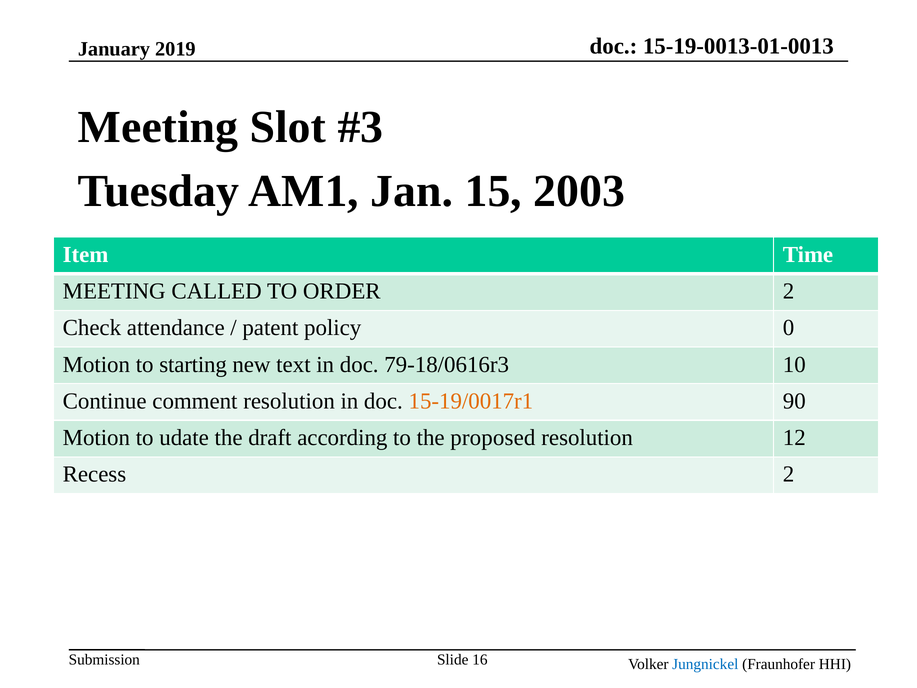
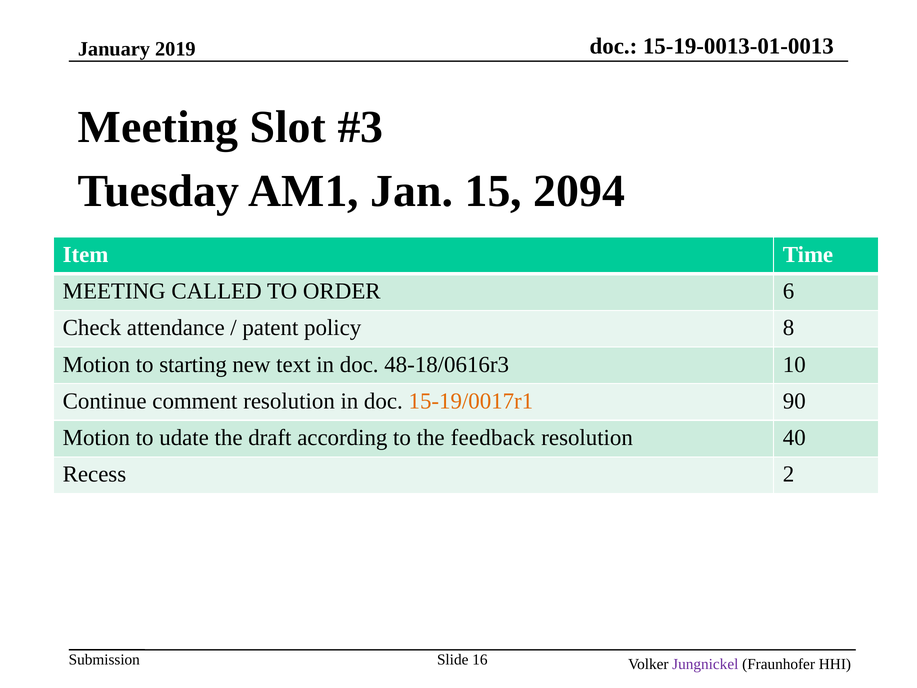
2003: 2003 -> 2094
ORDER 2: 2 -> 6
0: 0 -> 8
79-18/0616r3: 79-18/0616r3 -> 48-18/0616r3
proposed: proposed -> feedback
12: 12 -> 40
Jungnickel colour: blue -> purple
